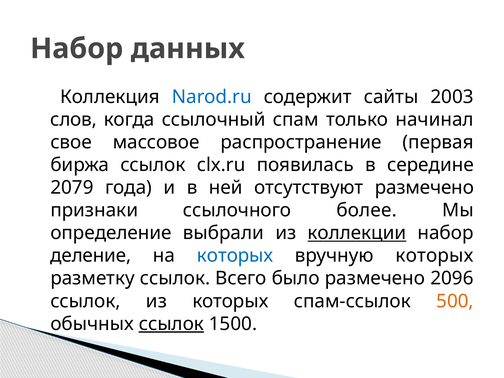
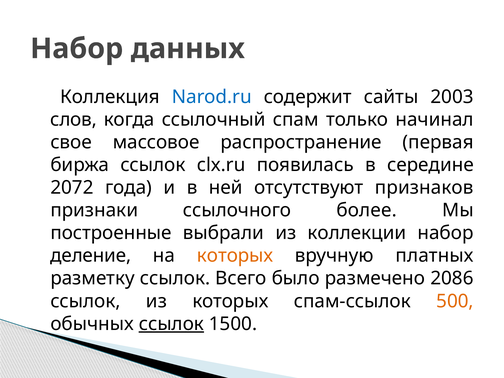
2079: 2079 -> 2072
отсутствуют размечено: размечено -> признаков
определение: определение -> построенные
коллекции underline: present -> none
которых at (235, 256) colour: blue -> orange
вручную которых: которых -> платных
2096: 2096 -> 2086
